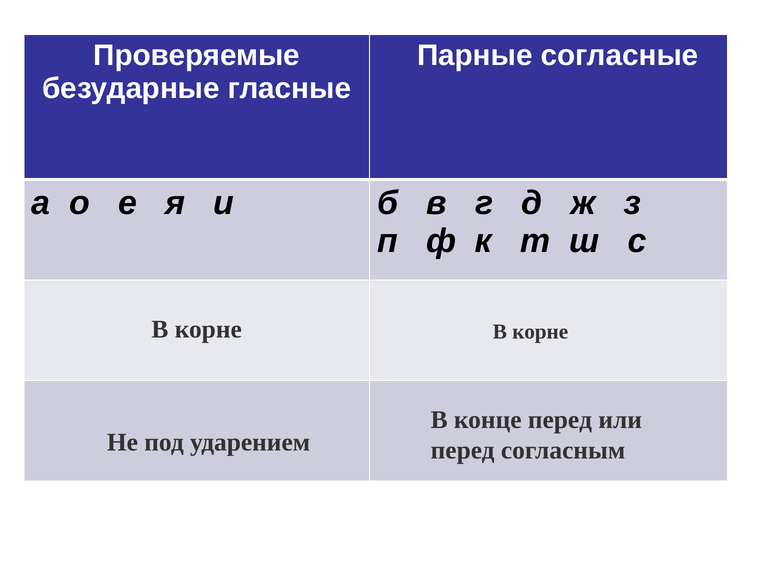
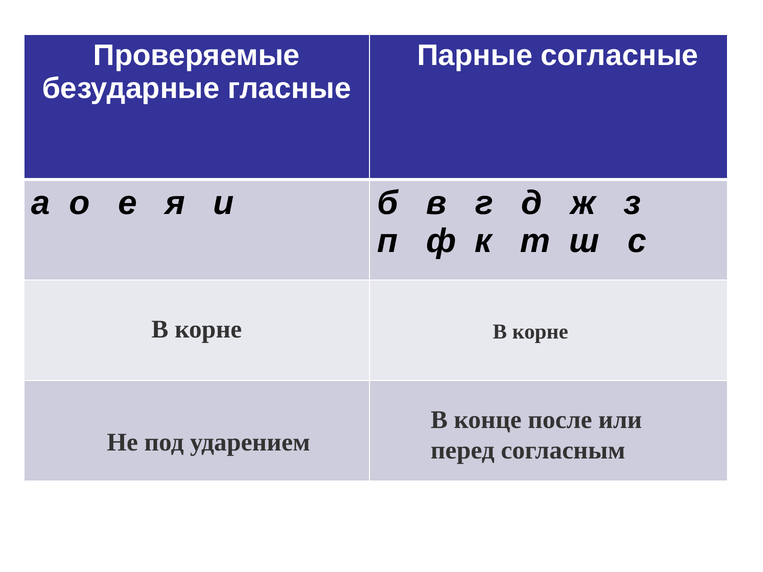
конце перед: перед -> после
